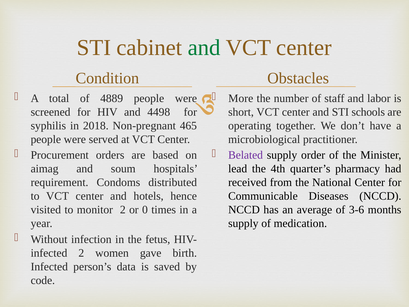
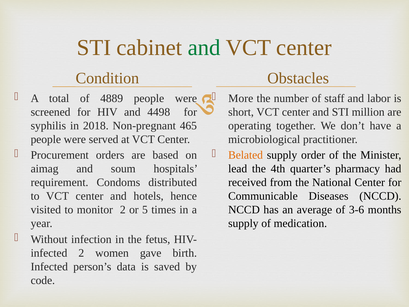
schools: schools -> million
Belated colour: purple -> orange
0: 0 -> 5
